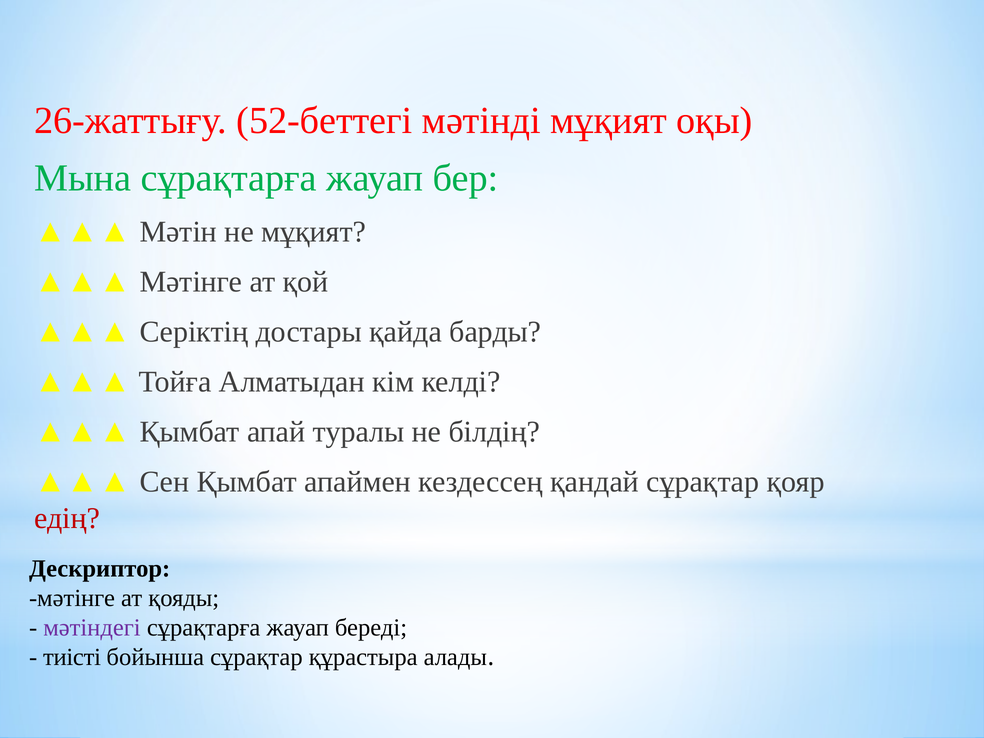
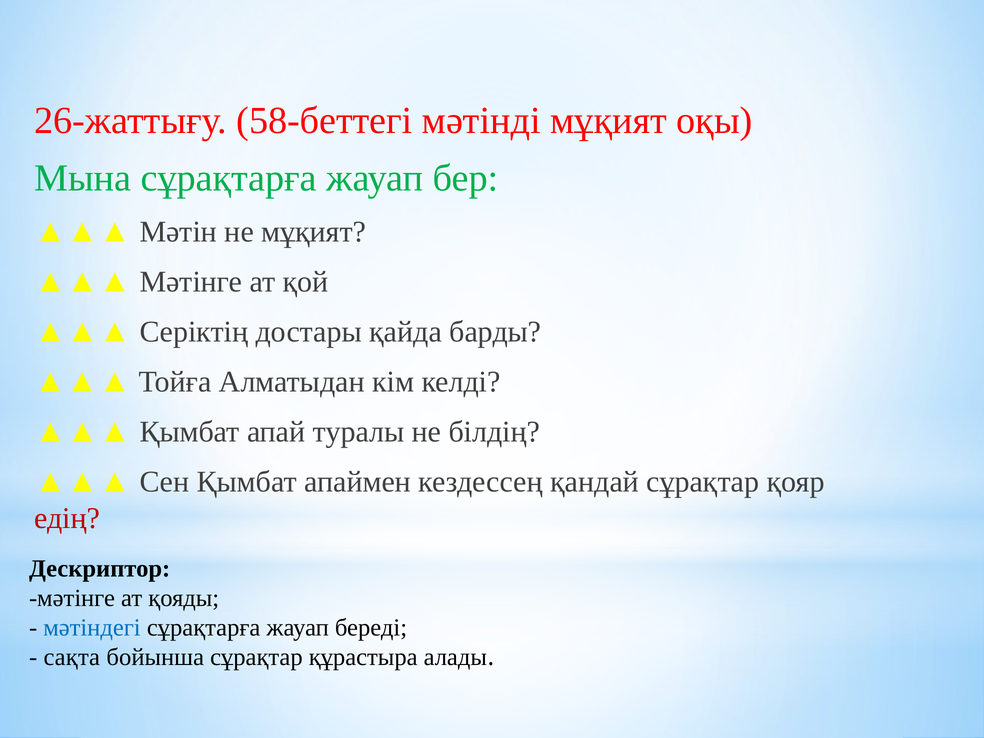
52-беттегі: 52-беттегі -> 58-беттегі
мәтіндегі colour: purple -> blue
тиісті: тиісті -> сақта
